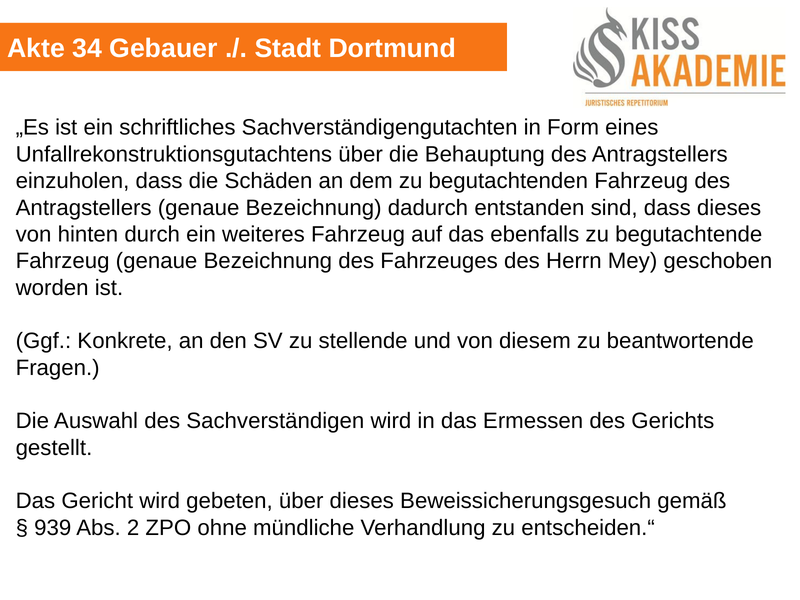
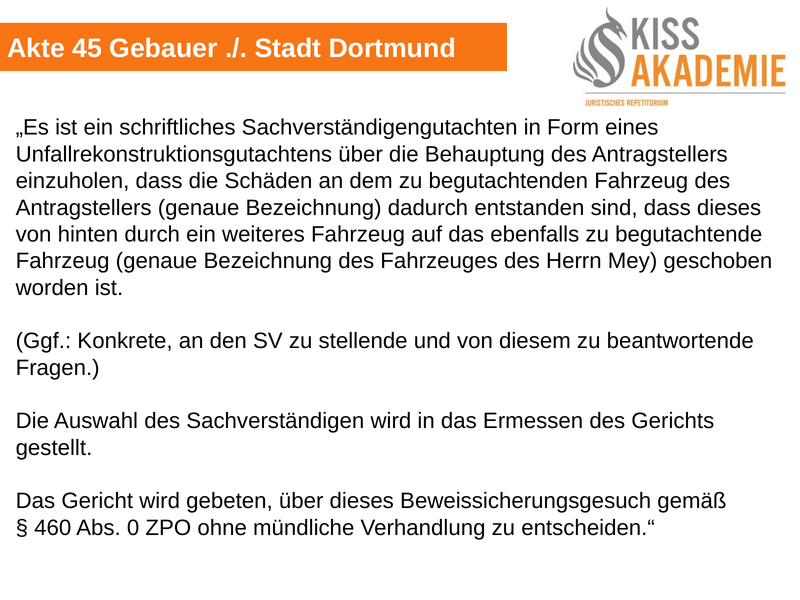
34: 34 -> 45
939: 939 -> 460
2: 2 -> 0
